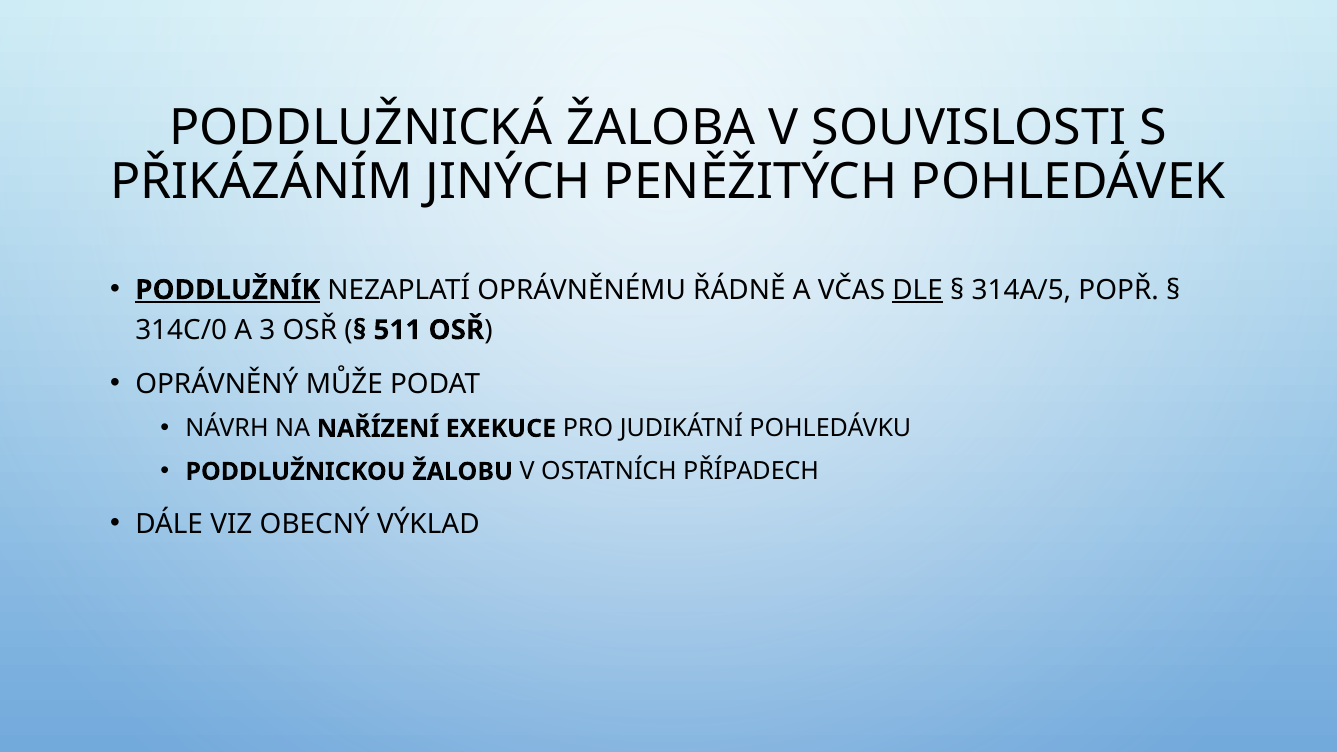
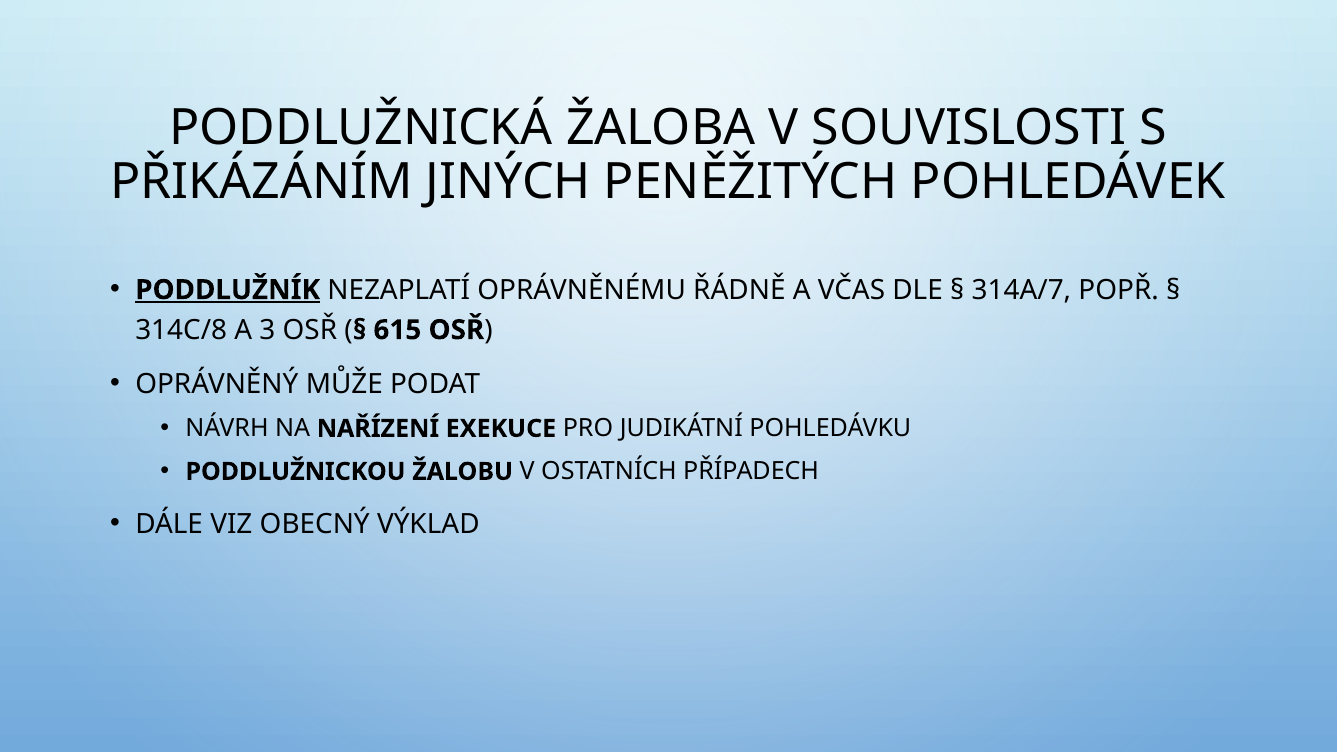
DLE underline: present -> none
314A/5: 314A/5 -> 314A/7
314C/0: 314C/0 -> 314C/8
511: 511 -> 615
